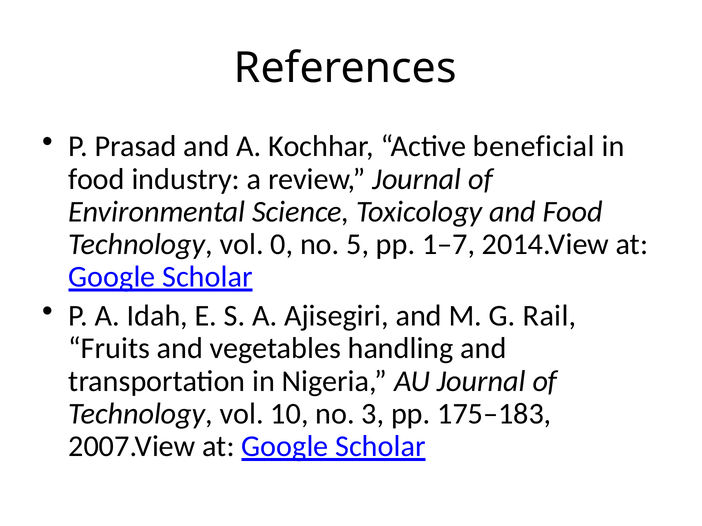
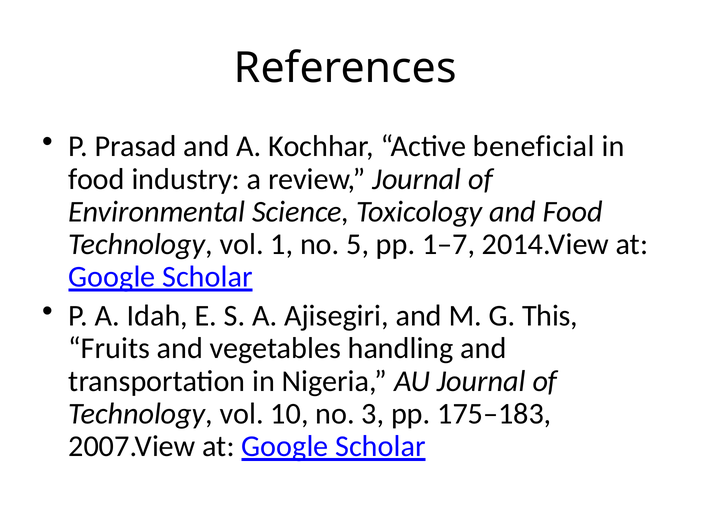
0: 0 -> 1
Rail: Rail -> This
